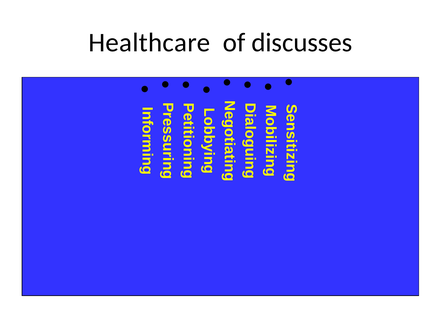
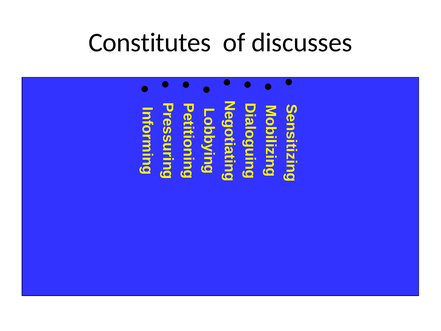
Healthcare: Healthcare -> Constitutes
